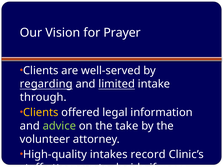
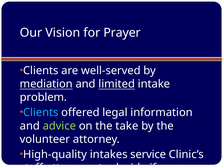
regarding: regarding -> mediation
through: through -> problem
Clients at (41, 113) colour: yellow -> light blue
intakes record: record -> service
